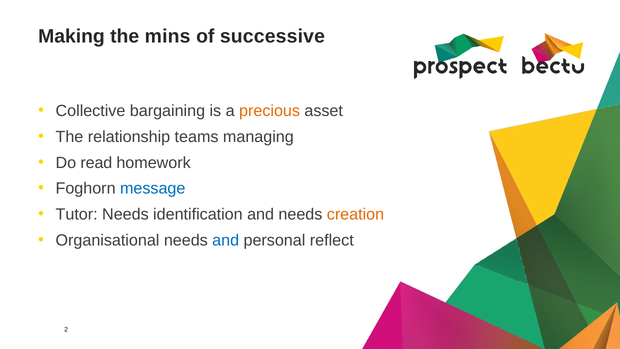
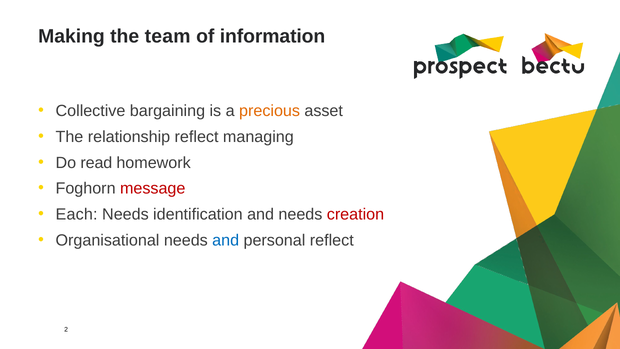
mins: mins -> team
successive: successive -> information
relationship teams: teams -> reflect
message colour: blue -> red
Tutor: Tutor -> Each
creation colour: orange -> red
